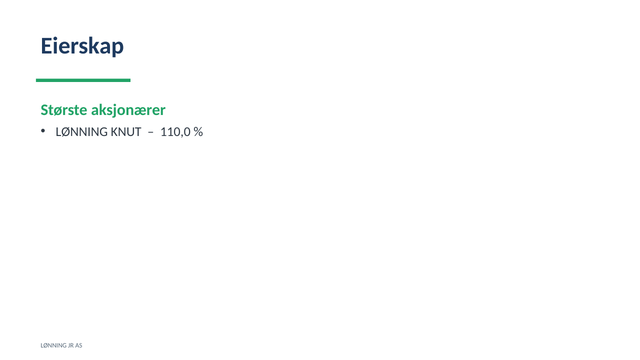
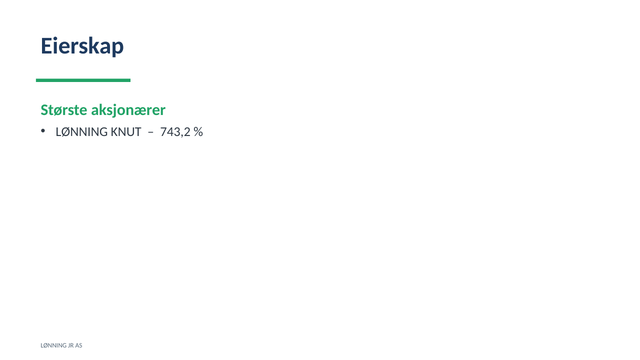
110,0: 110,0 -> 743,2
